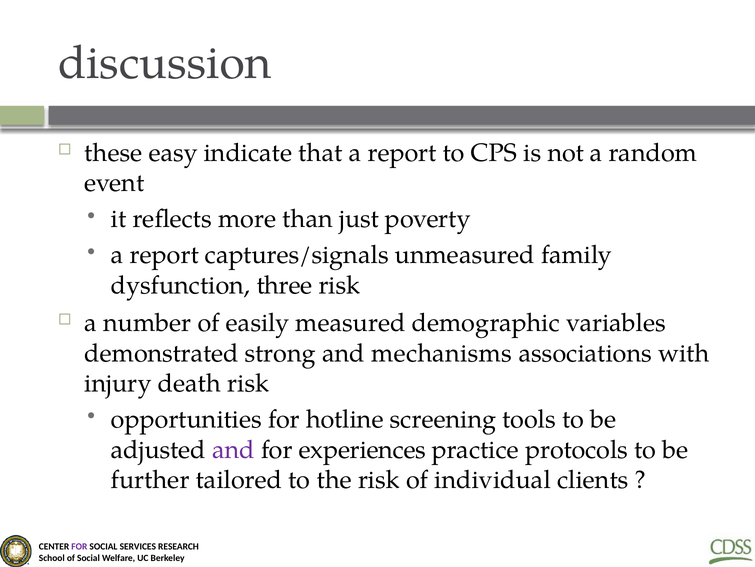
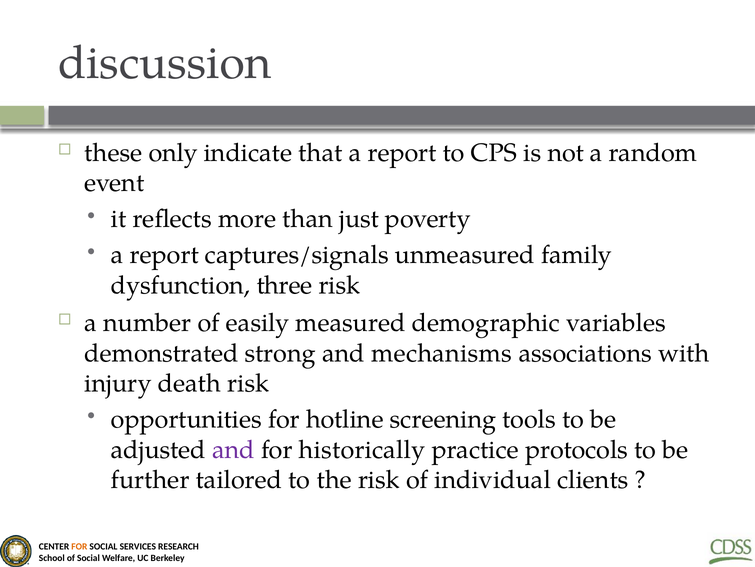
easy: easy -> only
experiences: experiences -> historically
FOR at (79, 546) colour: purple -> orange
